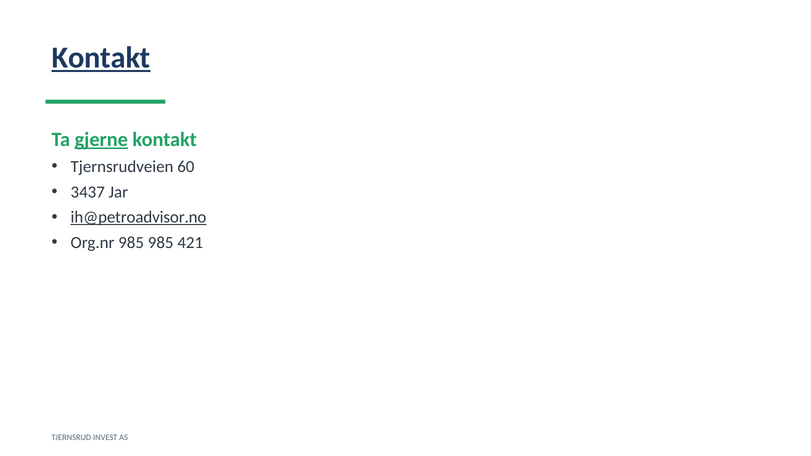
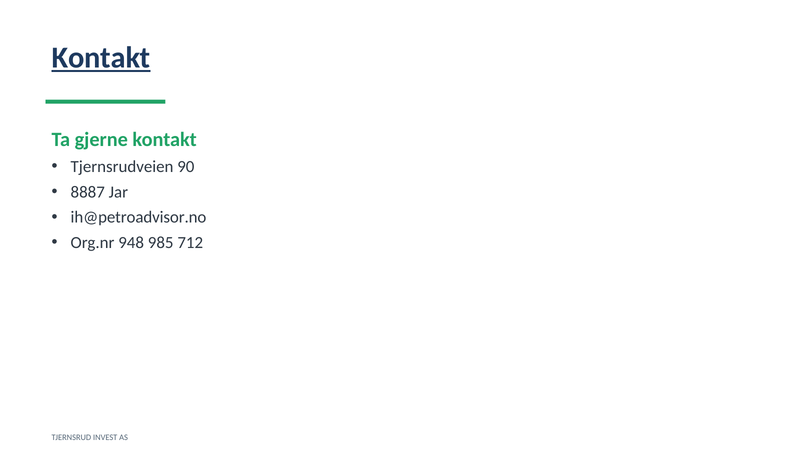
gjerne underline: present -> none
60: 60 -> 90
3437: 3437 -> 8887
ih@petroadvisor.no underline: present -> none
Org.nr 985: 985 -> 948
421: 421 -> 712
